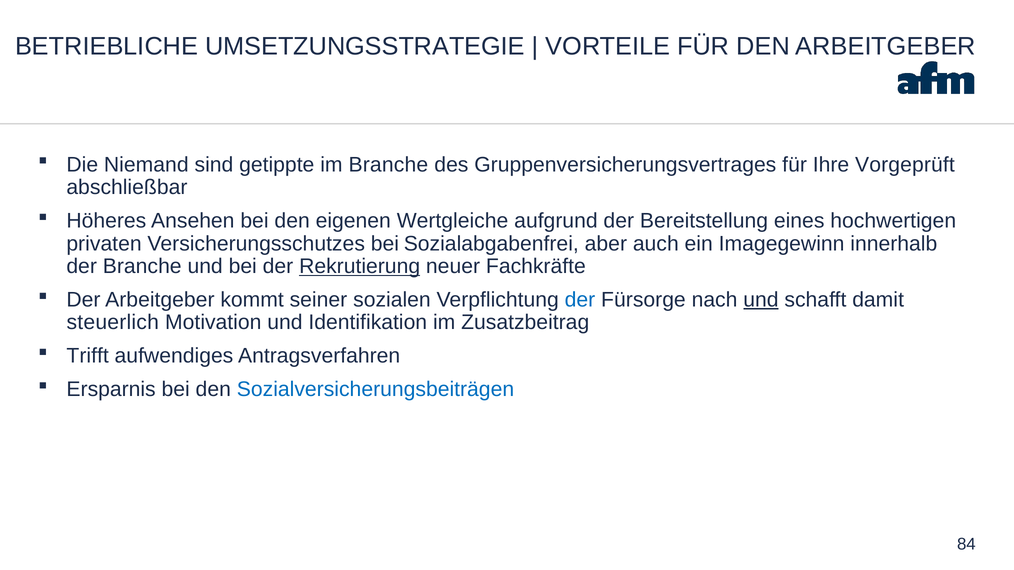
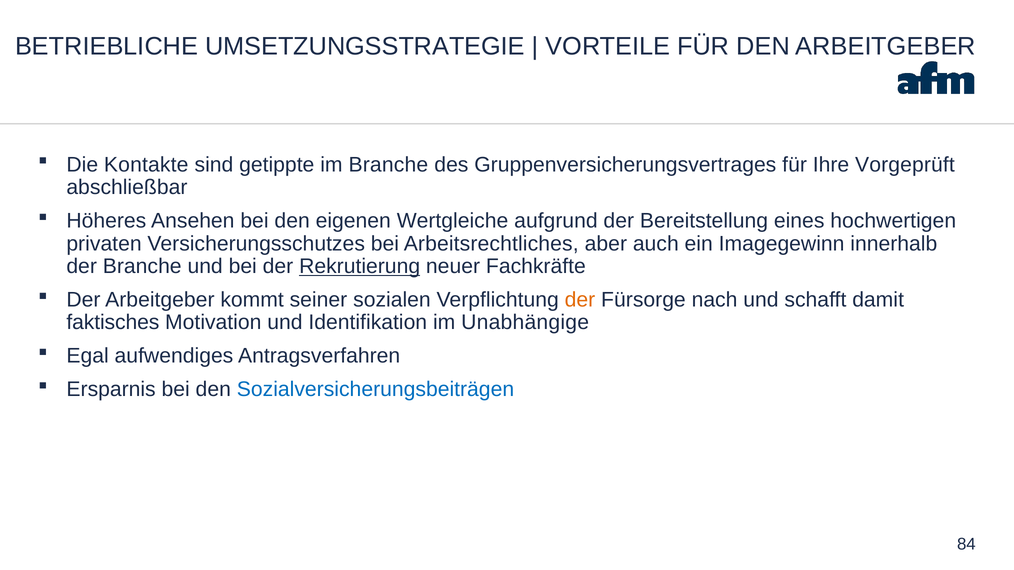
Niemand: Niemand -> Kontakte
Sozialabgabenfrei: Sozialabgabenfrei -> Arbeitsrechtliches
der at (580, 300) colour: blue -> orange
und at (761, 300) underline: present -> none
steuerlich: steuerlich -> faktisches
Zusatzbeitrag: Zusatzbeitrag -> Unabhängige
Trifft: Trifft -> Egal
